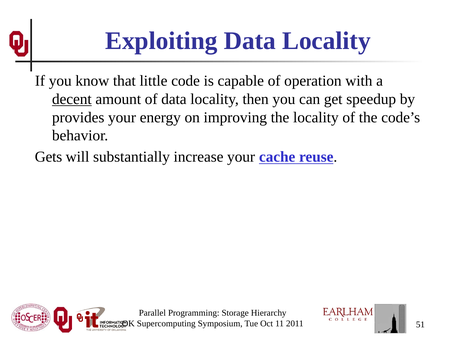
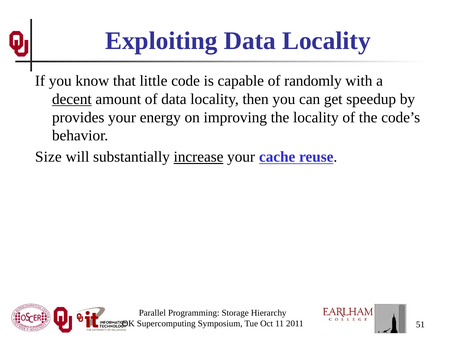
operation: operation -> randomly
Gets: Gets -> Size
increase underline: none -> present
